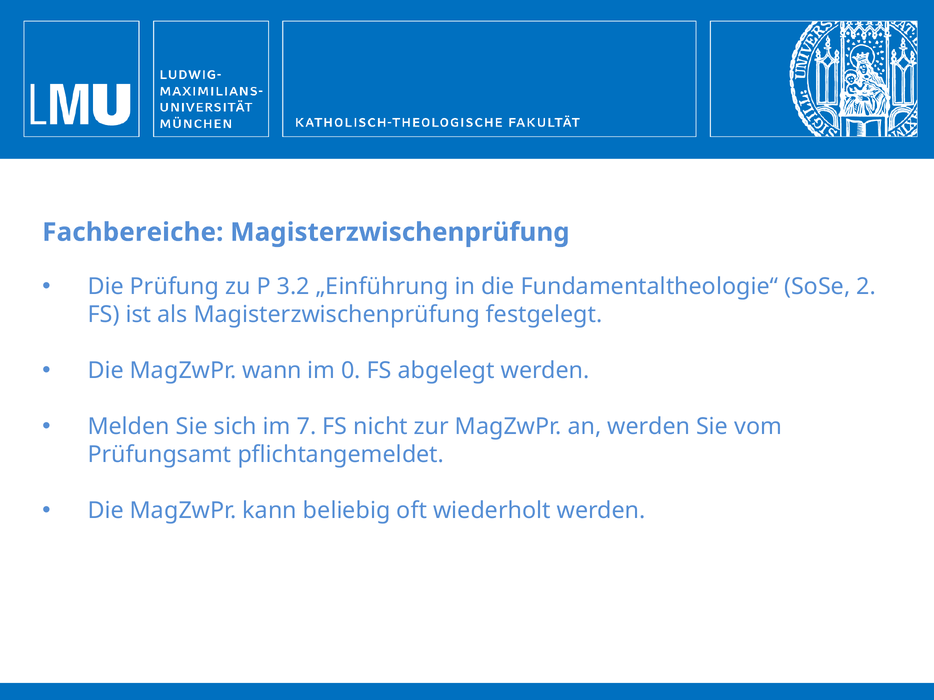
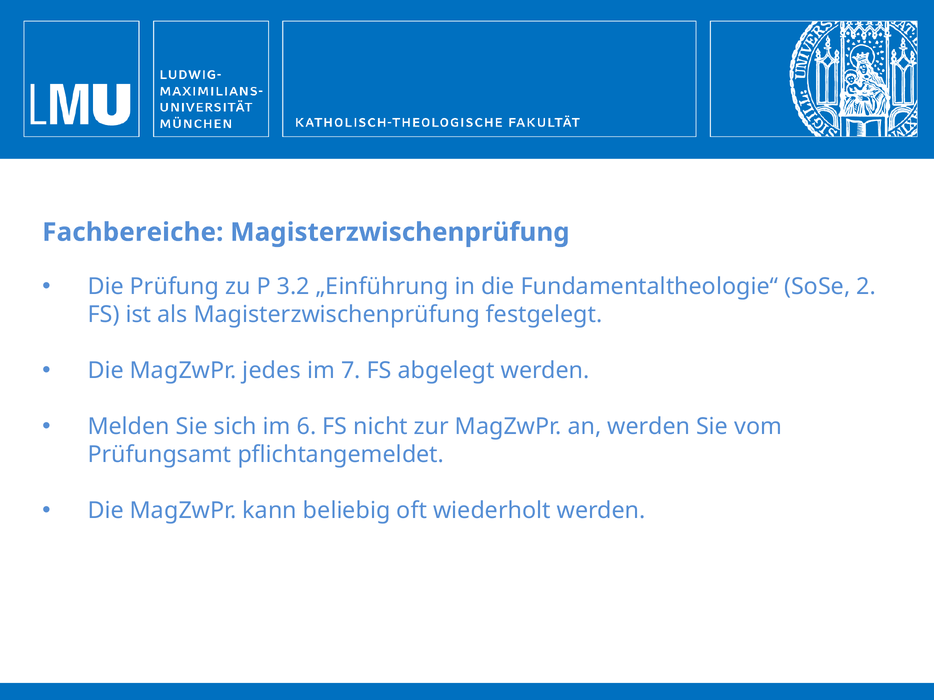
wann: wann -> jedes
0: 0 -> 7
7: 7 -> 6
